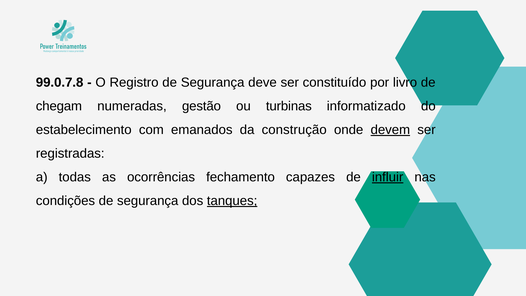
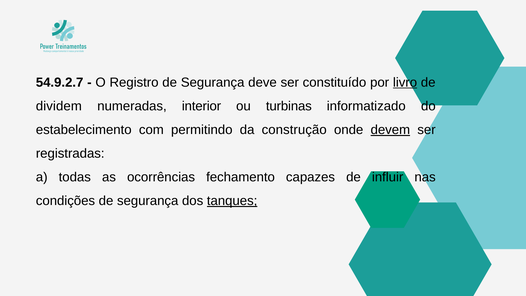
99.0.7.8: 99.0.7.8 -> 54.9.2.7
livro underline: none -> present
chegam: chegam -> dividem
gestão: gestão -> interior
emanados: emanados -> permitindo
influir underline: present -> none
